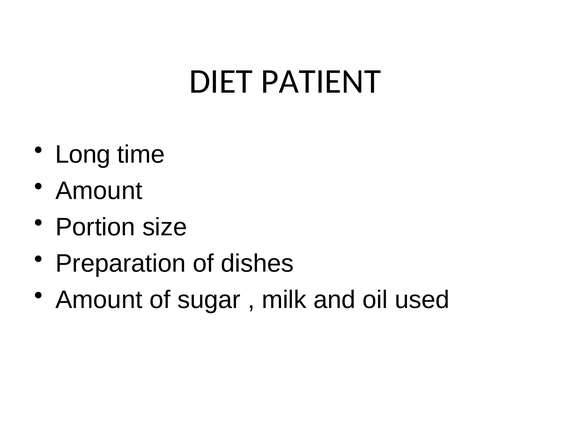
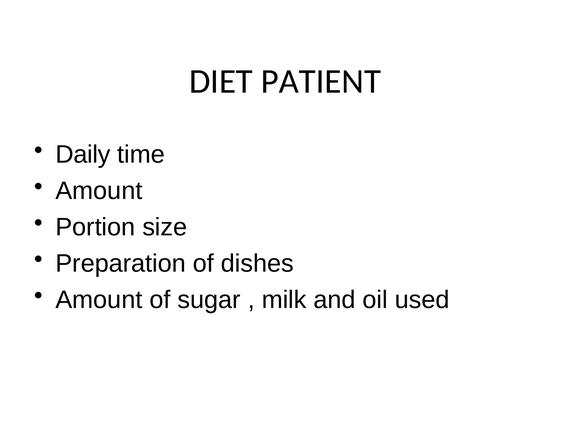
Long: Long -> Daily
